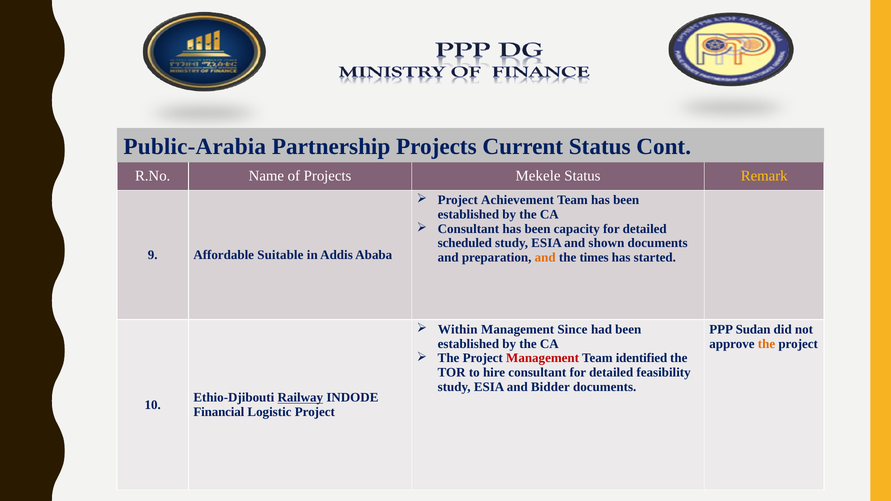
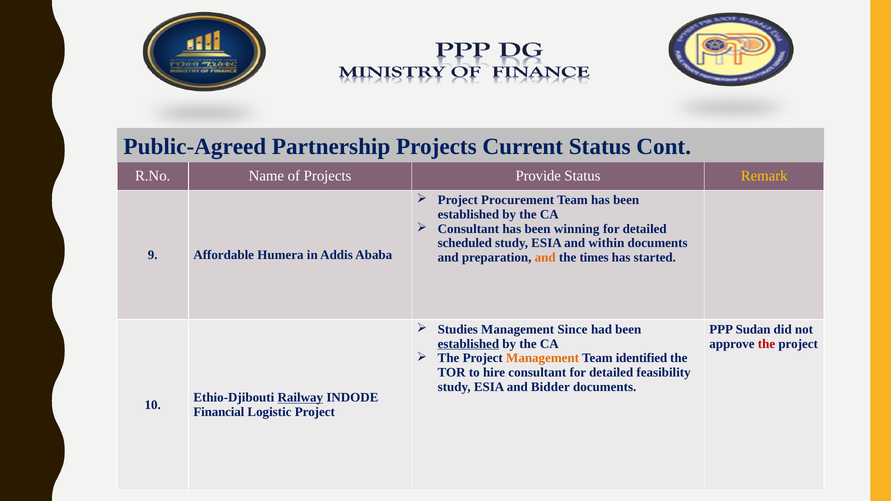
Public-Arabia: Public-Arabia -> Public-Agreed
Mekele: Mekele -> Provide
Achievement: Achievement -> Procurement
capacity: capacity -> winning
shown: shown -> within
Suitable: Suitable -> Humera
Within: Within -> Studies
established at (468, 344) underline: none -> present
the at (766, 344) colour: orange -> red
Management at (543, 358) colour: red -> orange
